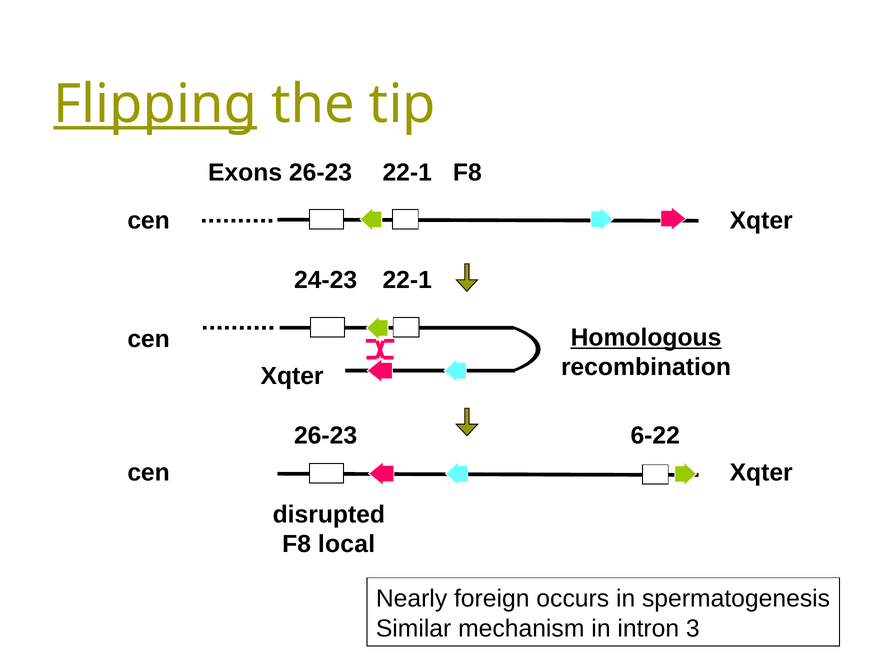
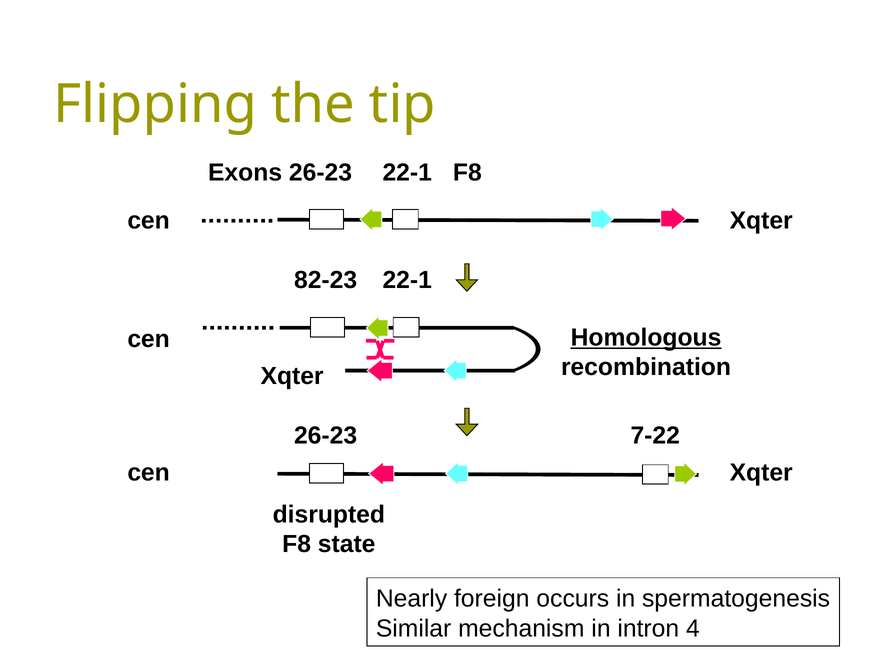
Flipping underline: present -> none
24-23: 24-23 -> 82-23
6-22: 6-22 -> 7-22
local: local -> state
3: 3 -> 4
